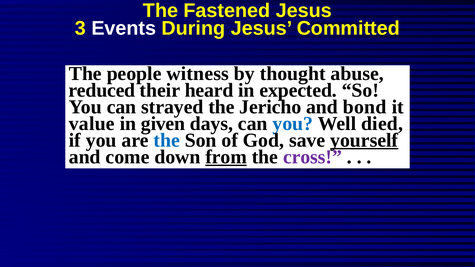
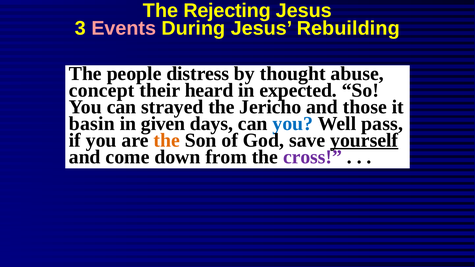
Fastened: Fastened -> Rejecting
Events colour: white -> pink
Committed: Committed -> Rebuilding
witness: witness -> distress
reduced: reduced -> concept
bond: bond -> those
value: value -> basin
died: died -> pass
the at (167, 140) colour: blue -> orange
from underline: present -> none
